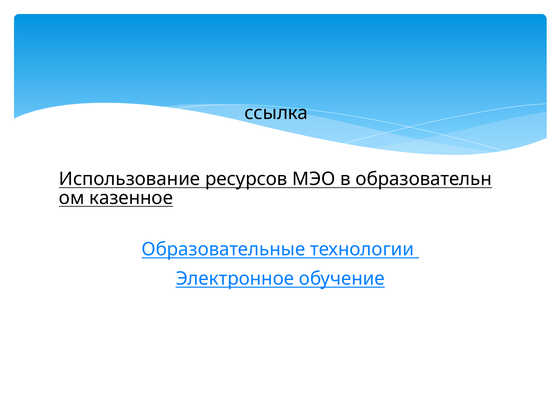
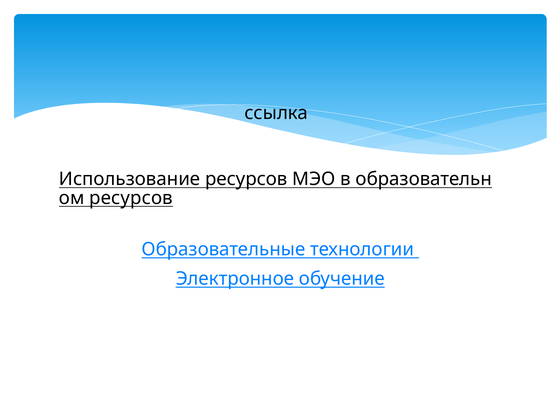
казенное at (131, 198): казенное -> ресурсов
